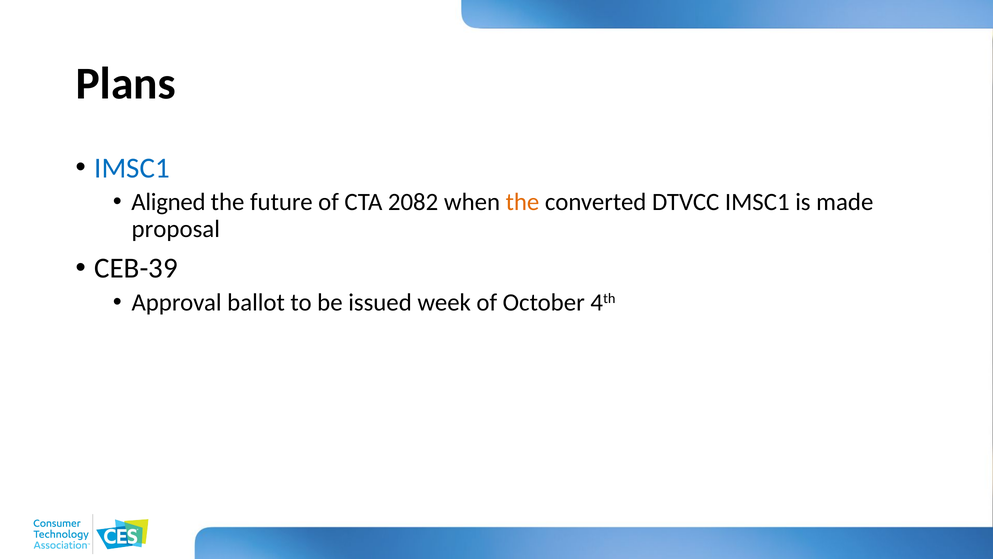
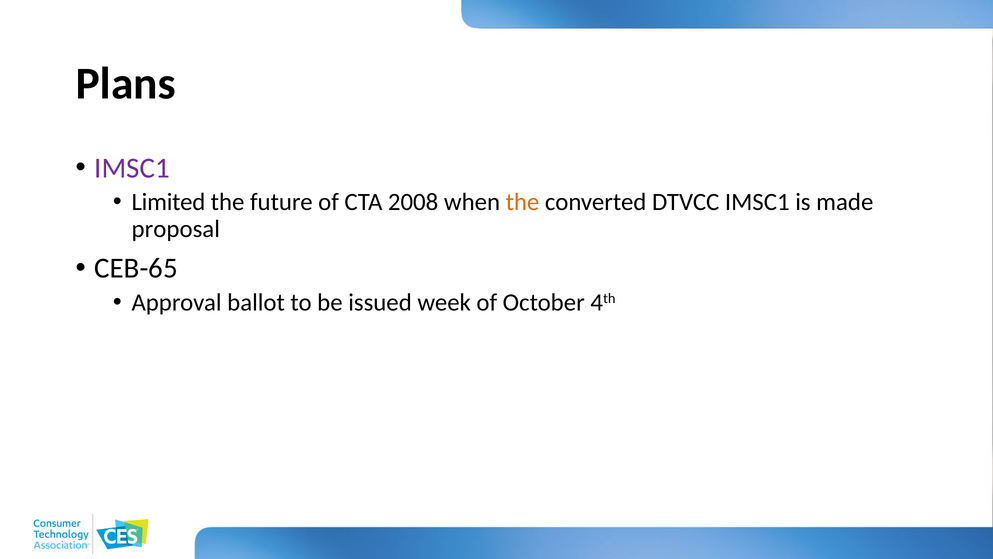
IMSC1 at (132, 168) colour: blue -> purple
Aligned: Aligned -> Limited
2082: 2082 -> 2008
CEB-39: CEB-39 -> CEB-65
